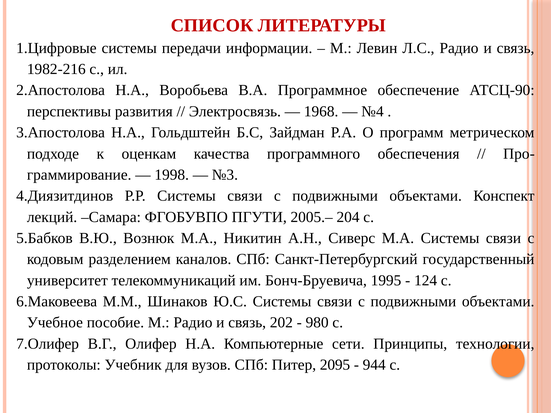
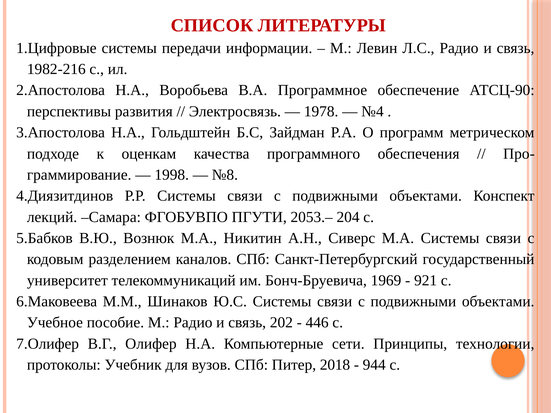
1968: 1968 -> 1978
№3: №3 -> №8
2005.–: 2005.– -> 2053.–
1995: 1995 -> 1969
124: 124 -> 921
980: 980 -> 446
2095: 2095 -> 2018
